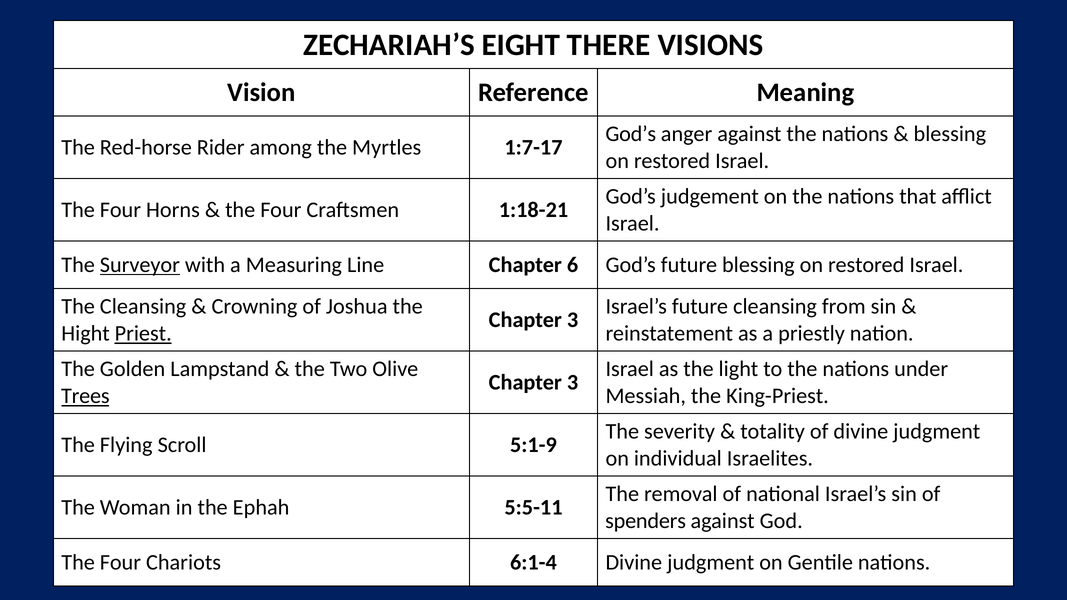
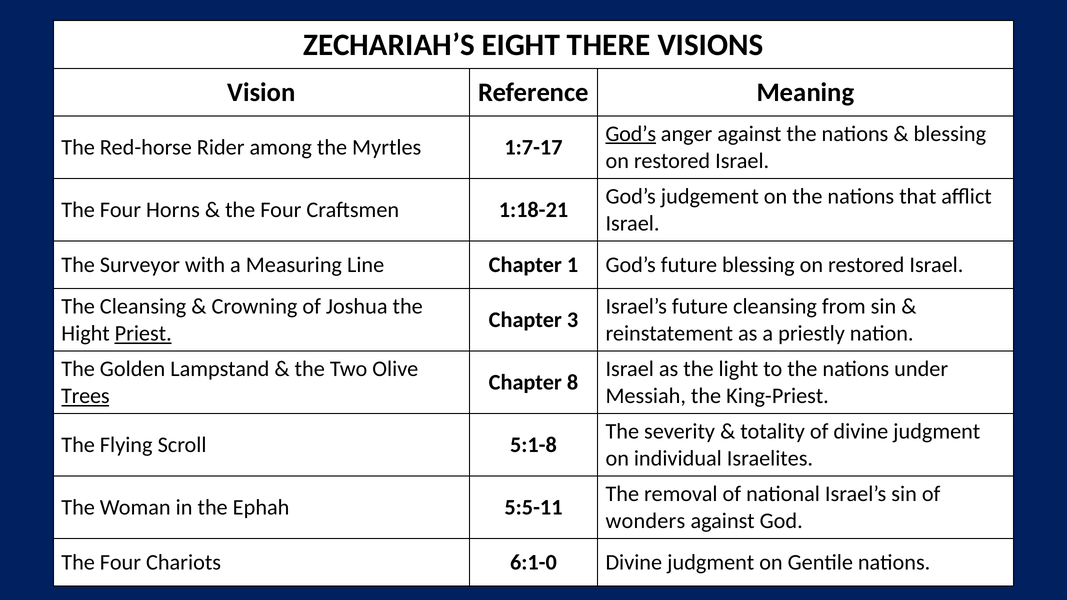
God’s at (631, 134) underline: none -> present
Surveyor underline: present -> none
6: 6 -> 1
3 at (573, 383): 3 -> 8
5:1-9: 5:1-9 -> 5:1-8
spenders: spenders -> wonders
6:1-4: 6:1-4 -> 6:1-0
